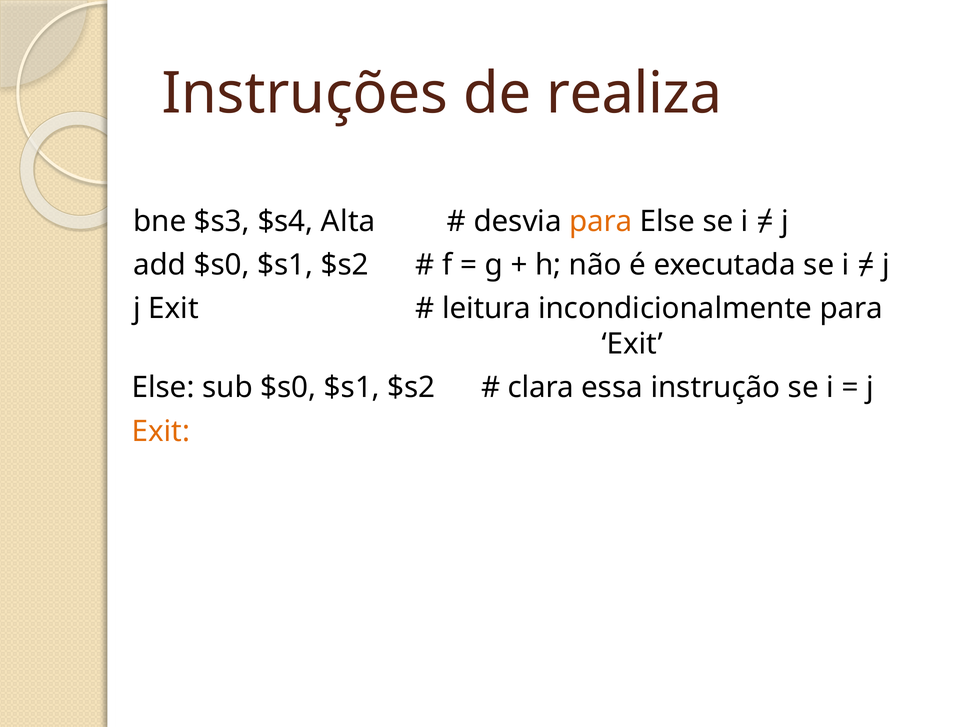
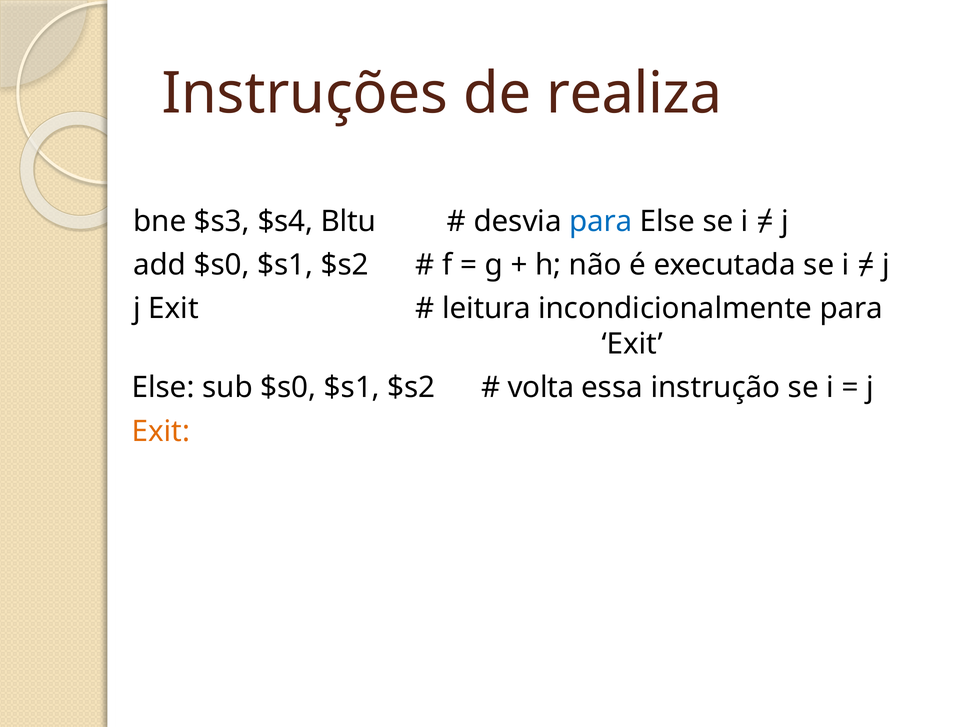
Alta: Alta -> Bltu
para at (601, 221) colour: orange -> blue
clara: clara -> volta
